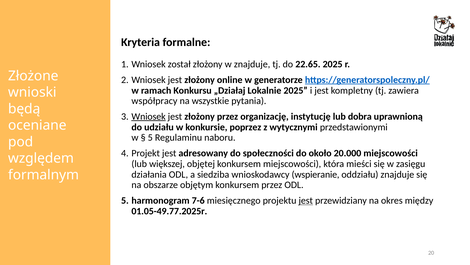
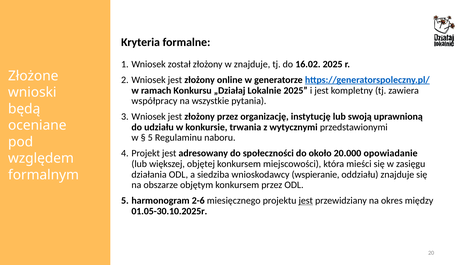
22.65: 22.65 -> 16.02
Wniosek at (149, 116) underline: present -> none
dobra: dobra -> swoją
poprzez: poprzez -> trwania
20.000 miejscowości: miejscowości -> opowiadanie
7-6: 7-6 -> 2-6
01.05-49.77.2025r: 01.05-49.77.2025r -> 01.05-30.10.2025r
